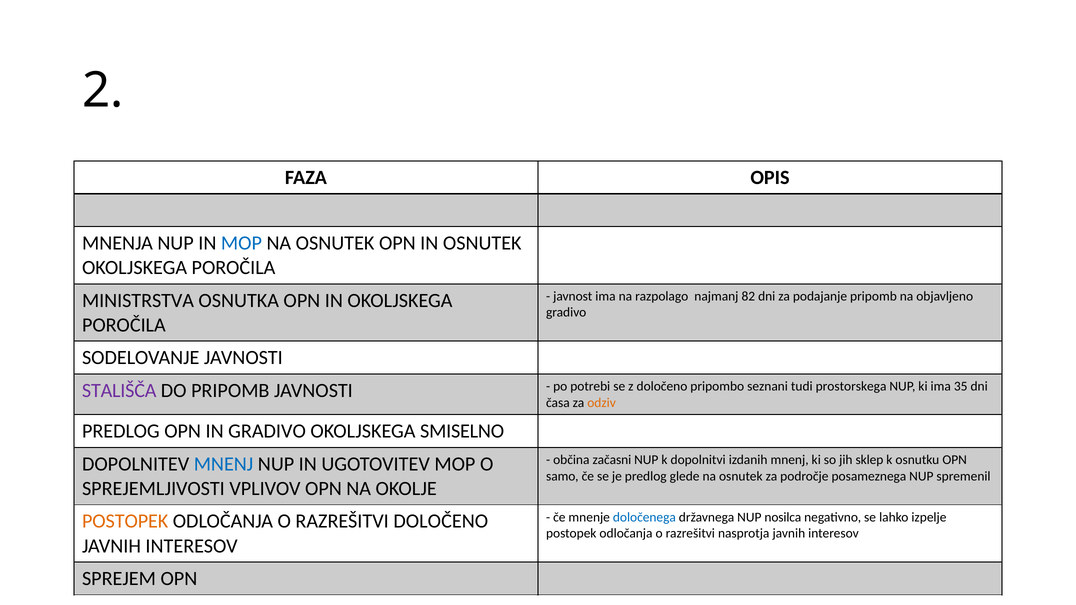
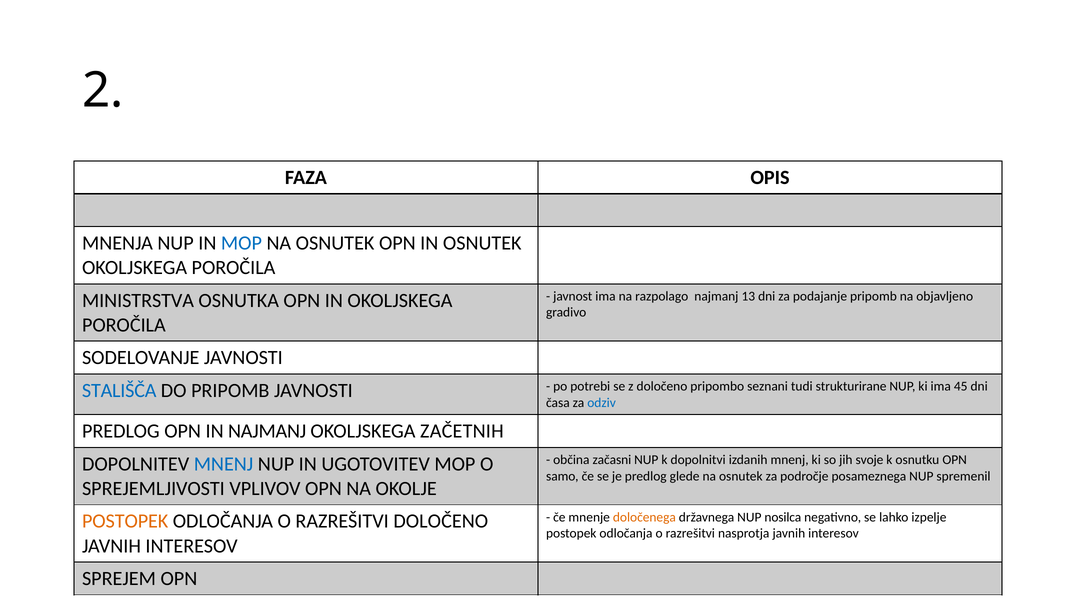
82: 82 -> 13
STALIŠČA colour: purple -> blue
prostorskega: prostorskega -> strukturirane
35: 35 -> 45
odziv colour: orange -> blue
IN GRADIVO: GRADIVO -> NAJMANJ
SMISELNO: SMISELNO -> ZAČETNIH
sklep: sklep -> svoje
določenega colour: blue -> orange
